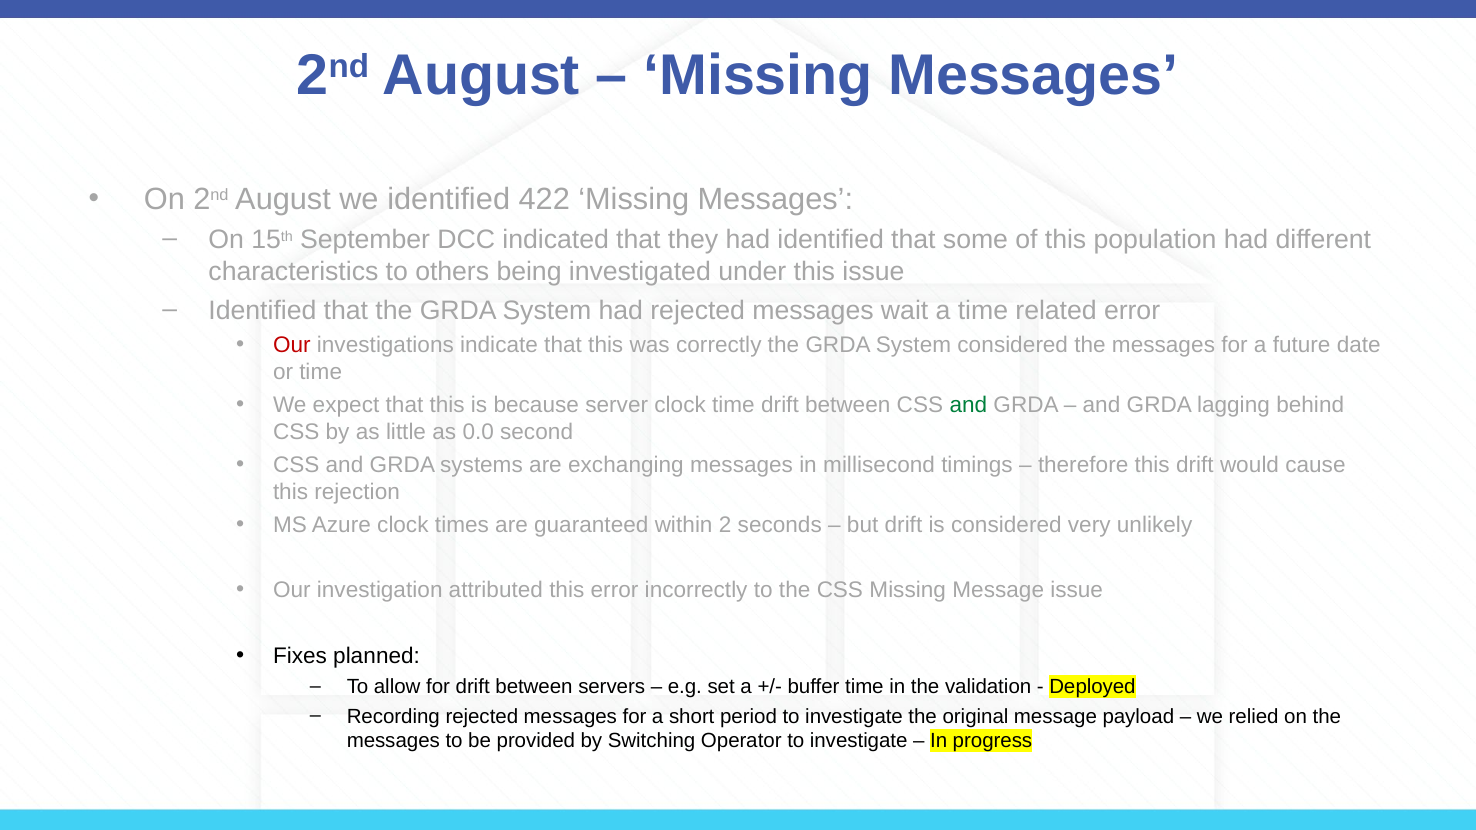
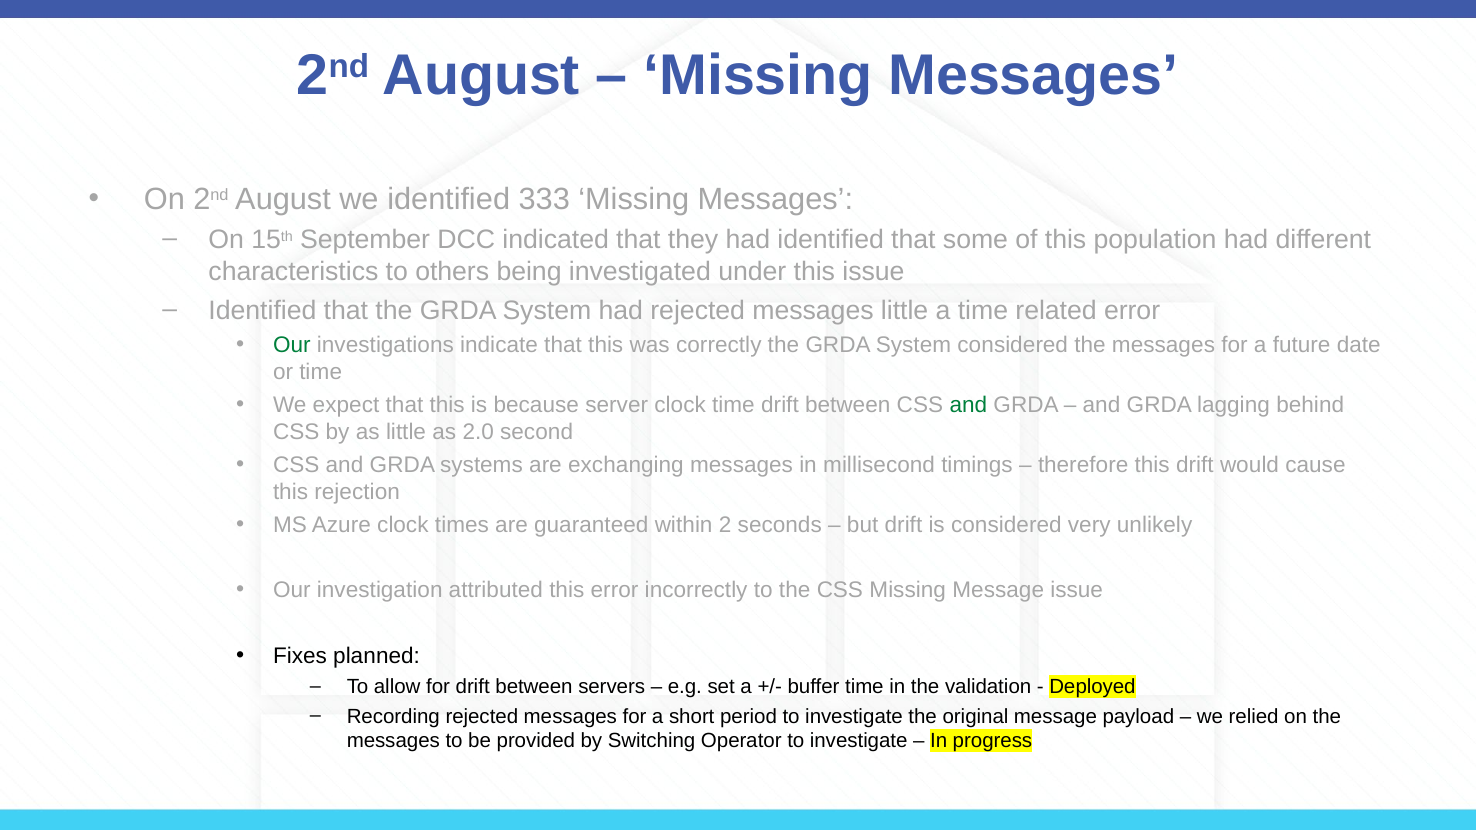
422: 422 -> 333
messages wait: wait -> little
Our at (292, 345) colour: red -> green
0.0: 0.0 -> 2.0
